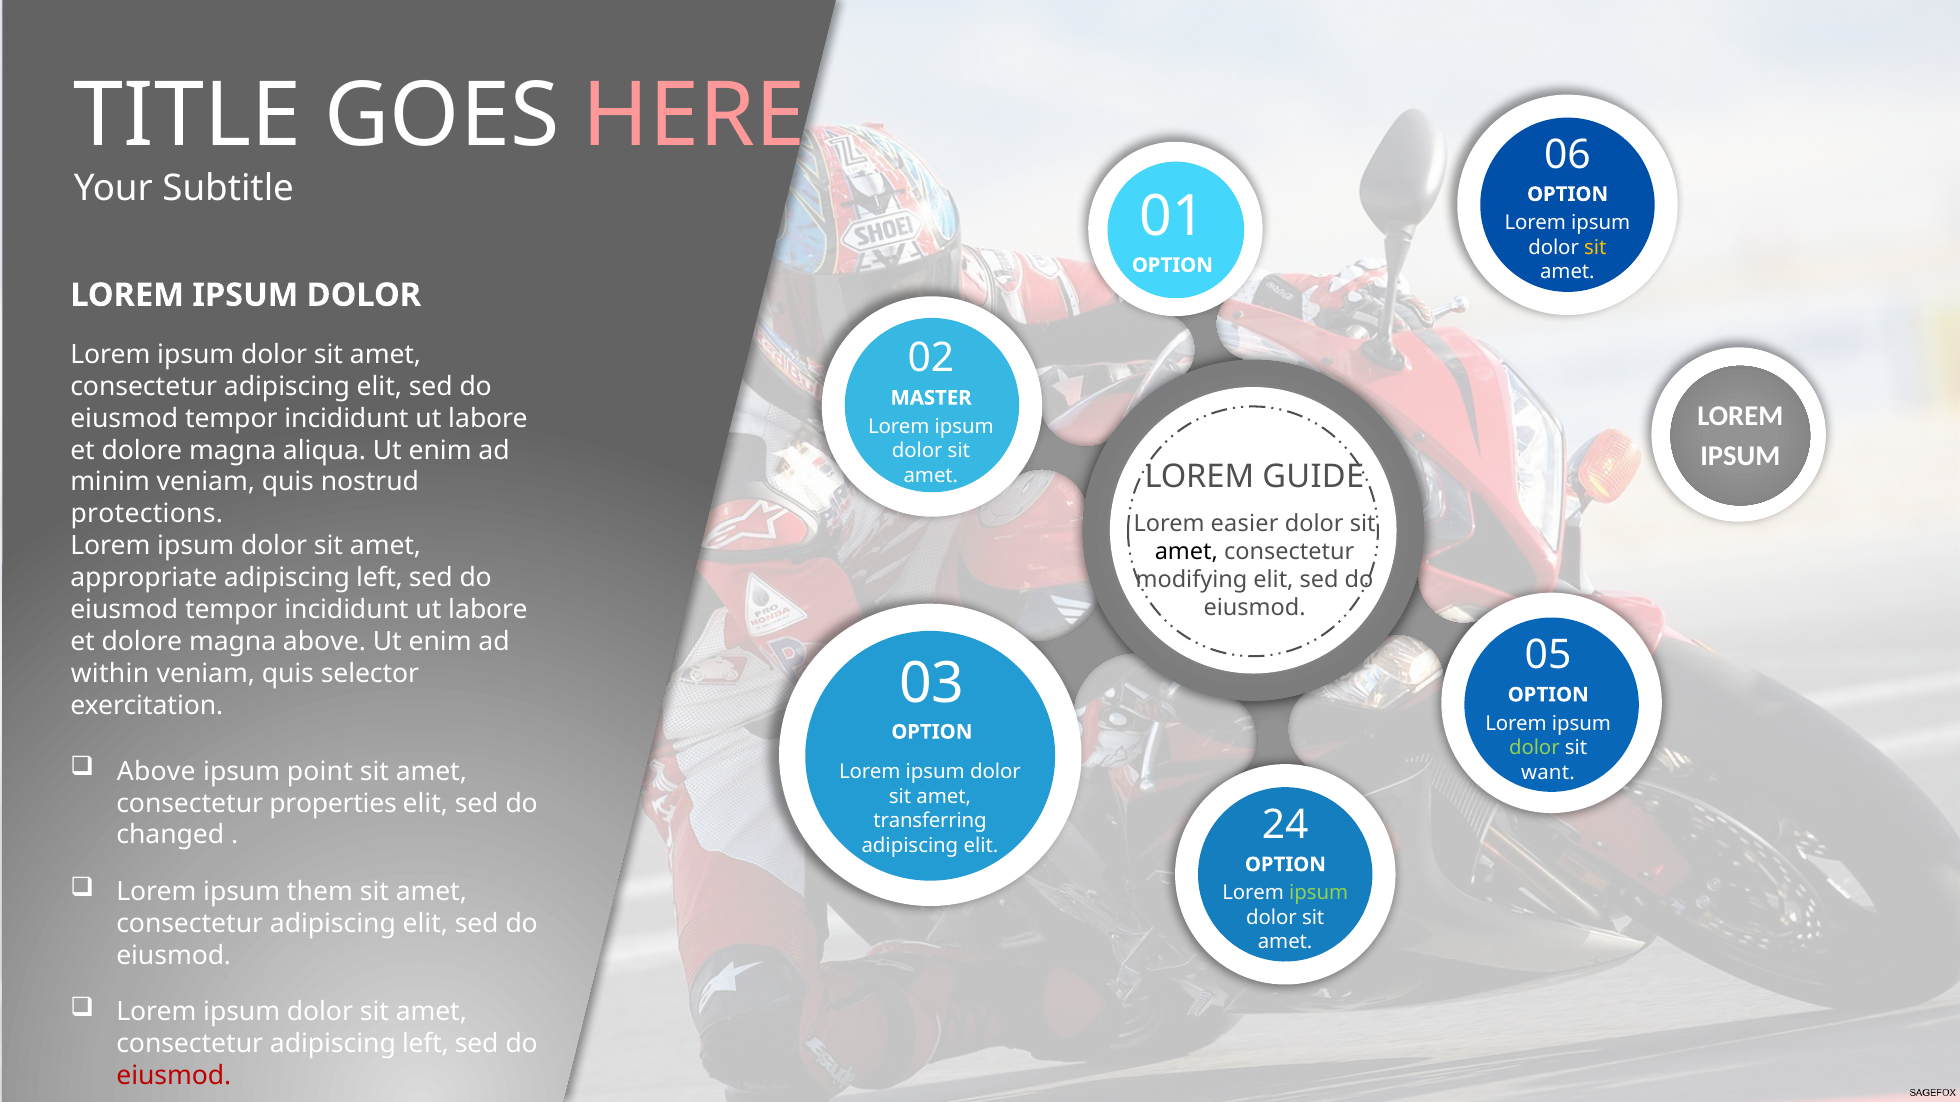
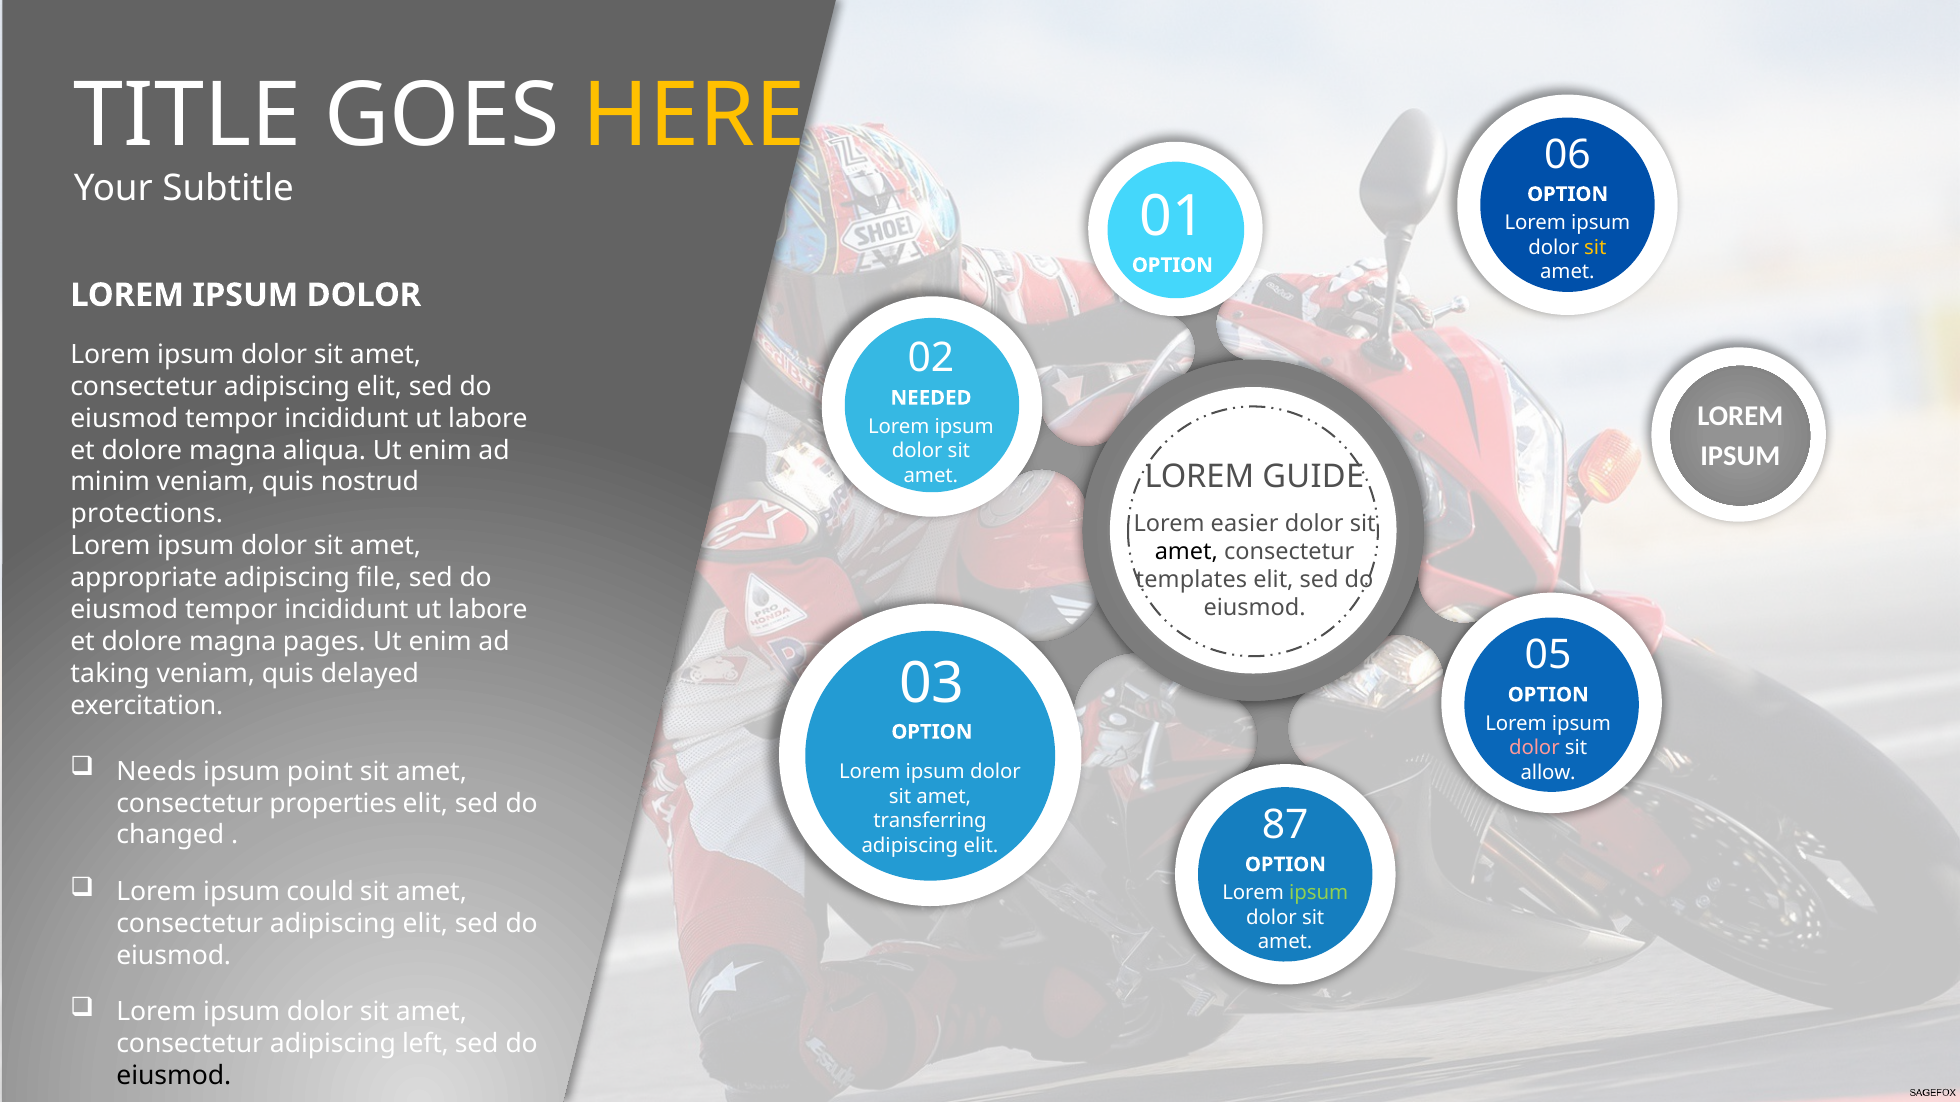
HERE colour: pink -> yellow
MASTER: MASTER -> NEEDED
left at (379, 578): left -> file
modifying: modifying -> templates
magna above: above -> pages
within: within -> taking
selector: selector -> delayed
dolor at (1534, 748) colour: light green -> pink
Above at (156, 772): Above -> Needs
want: want -> allow
24: 24 -> 87
them: them -> could
eiusmod at (174, 1076) colour: red -> black
